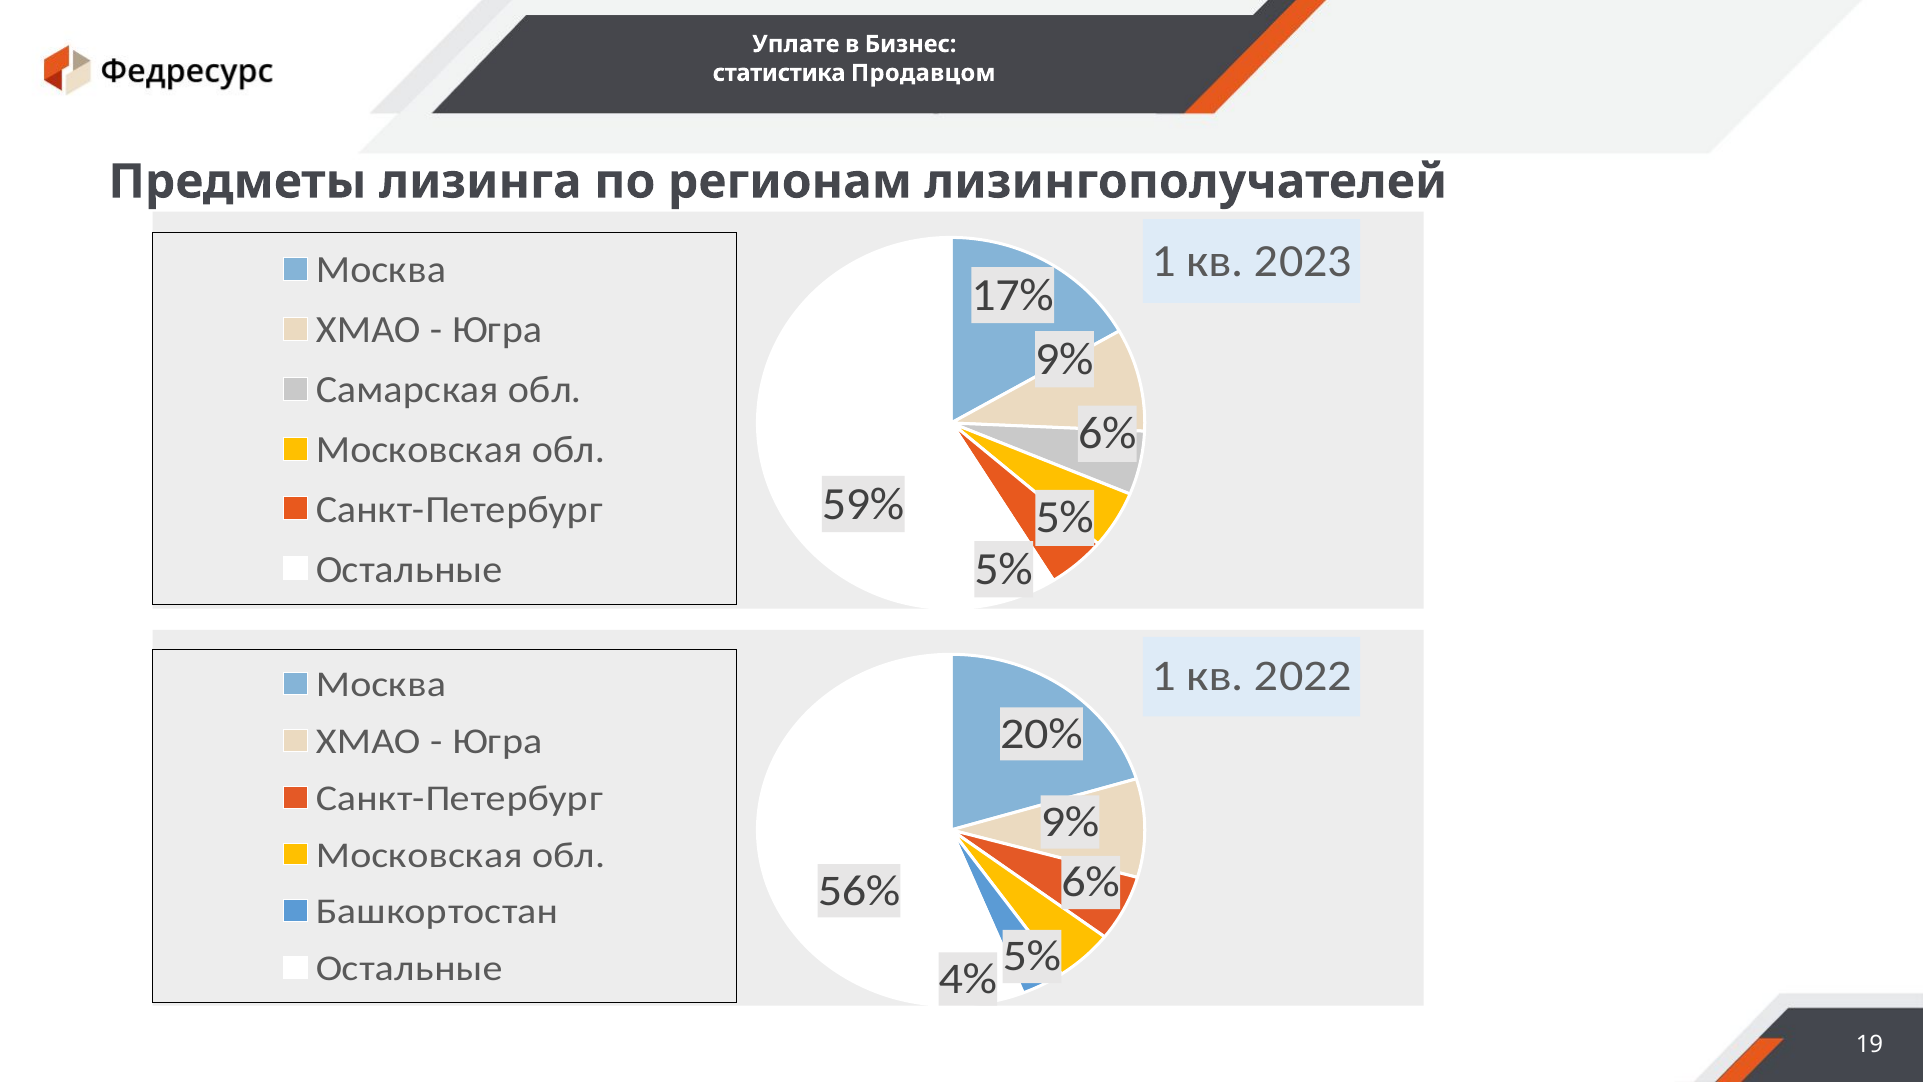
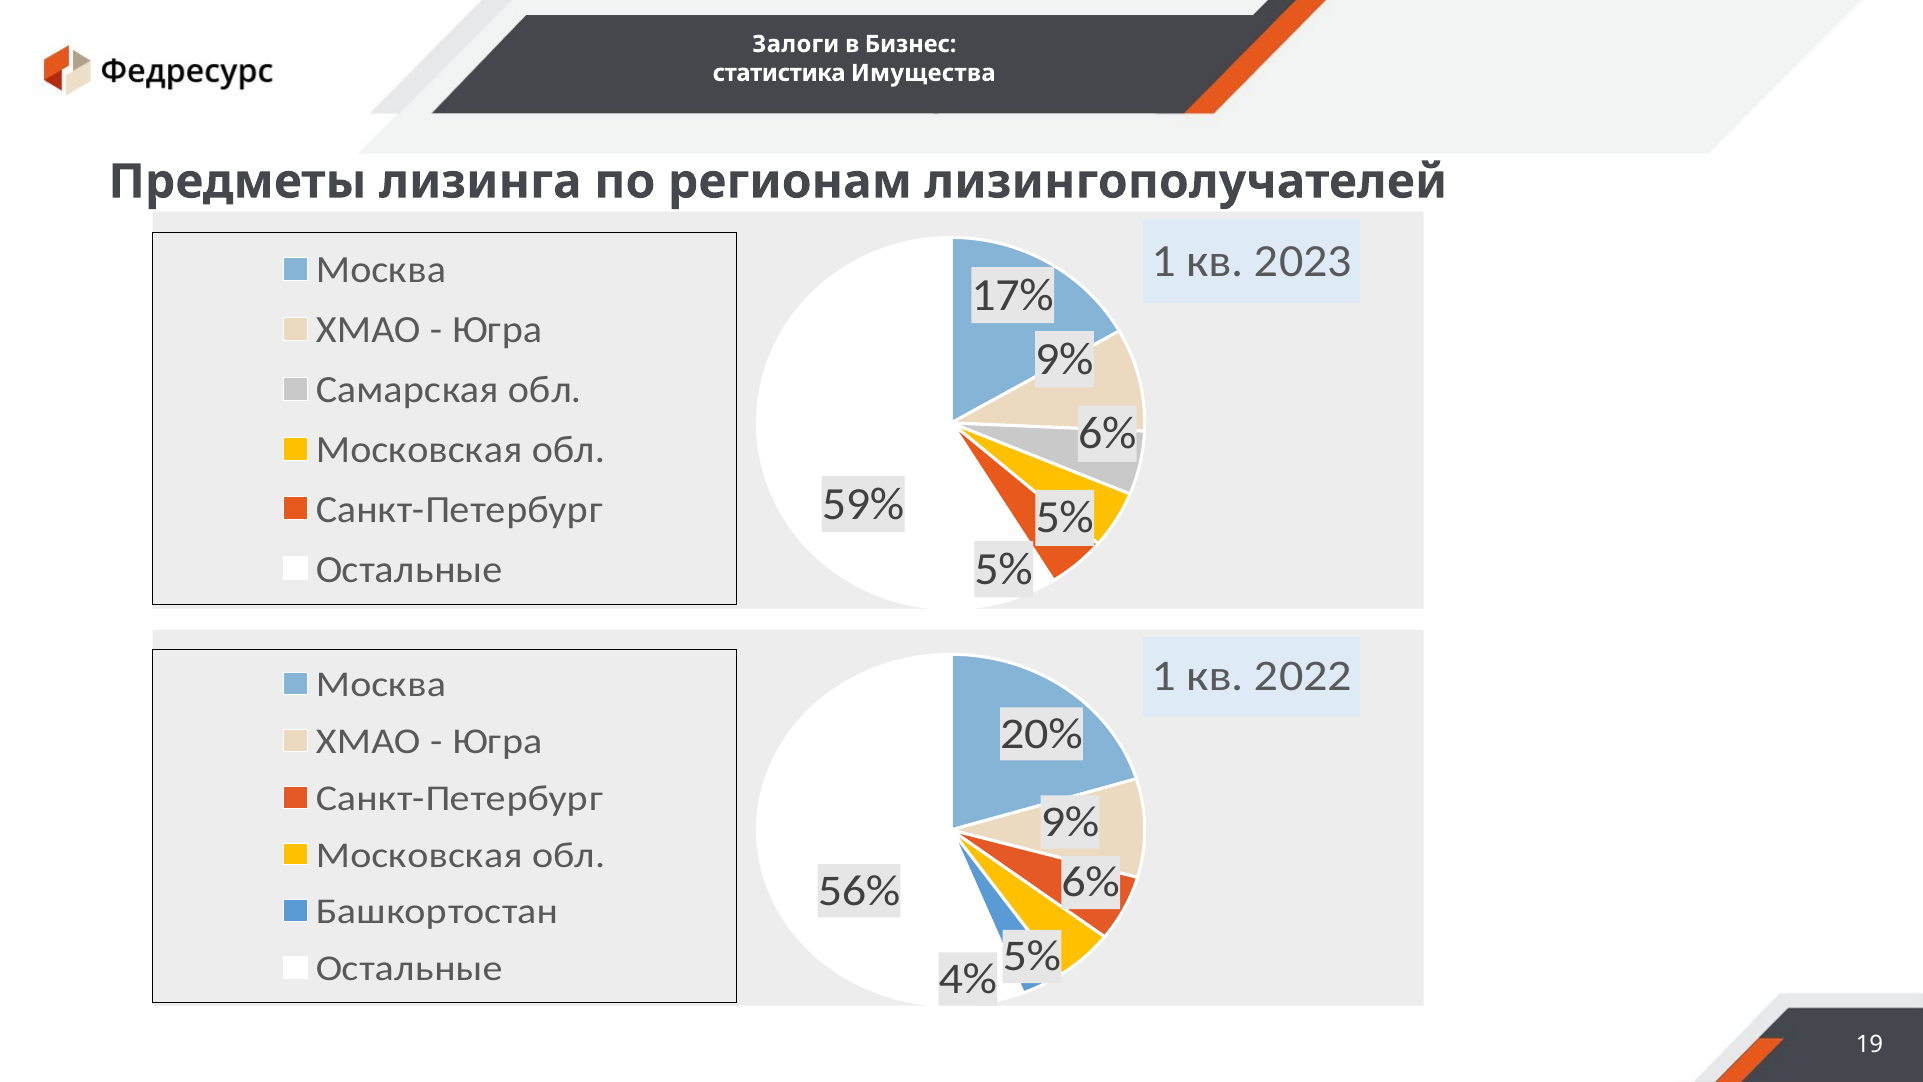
Уплате: Уплате -> Залоги
Продавцом: Продавцом -> Имущества
